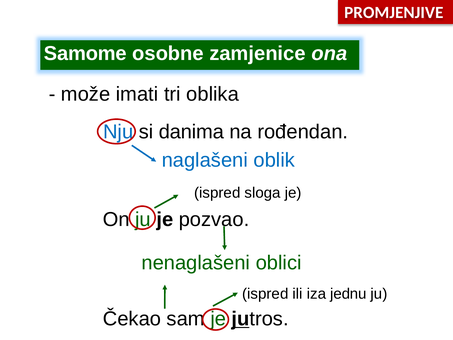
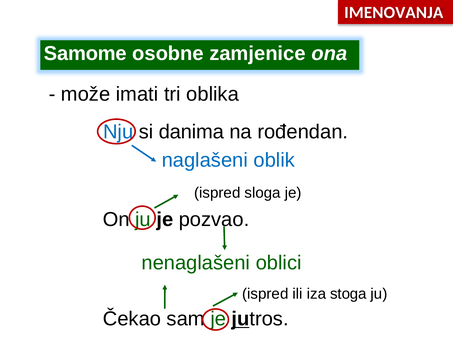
PROMJENJIVE: PROMJENJIVE -> IMENOVANJA
jednu: jednu -> stoga
